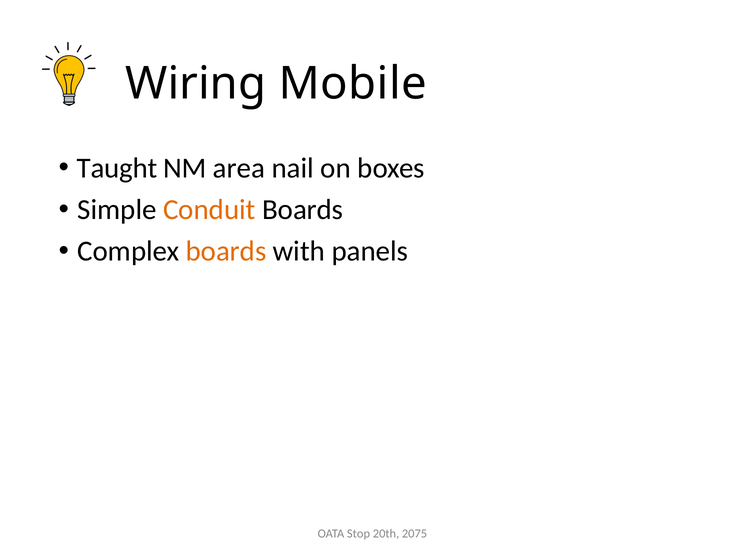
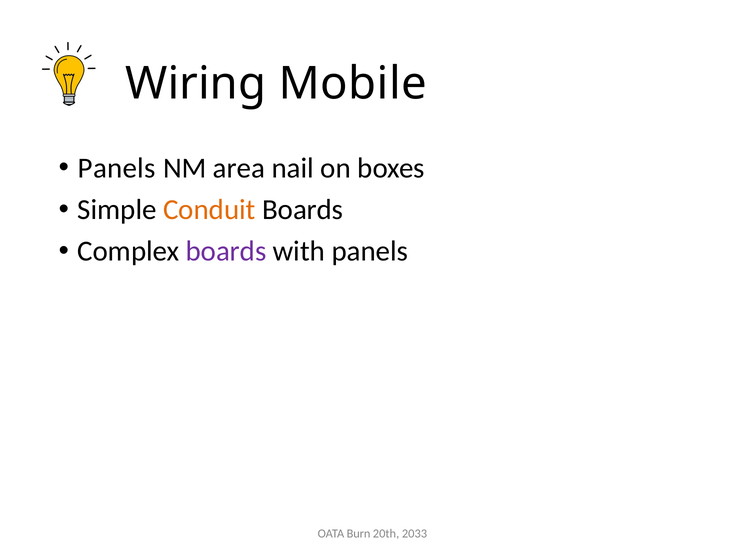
Taught at (117, 168): Taught -> Panels
boards at (226, 251) colour: orange -> purple
Stop: Stop -> Burn
2075: 2075 -> 2033
